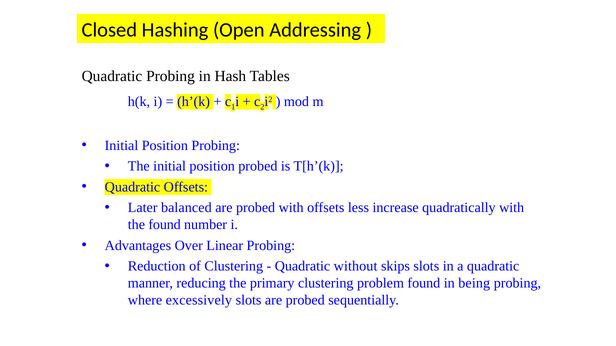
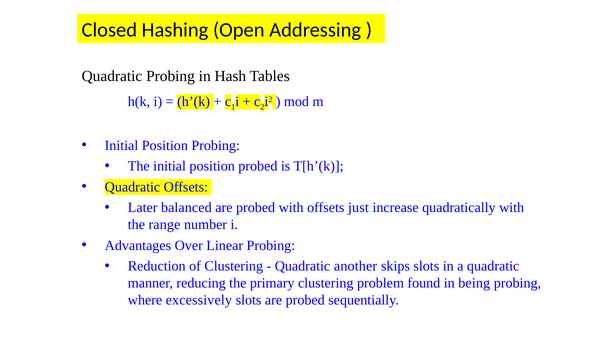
less: less -> just
the found: found -> range
without: without -> another
